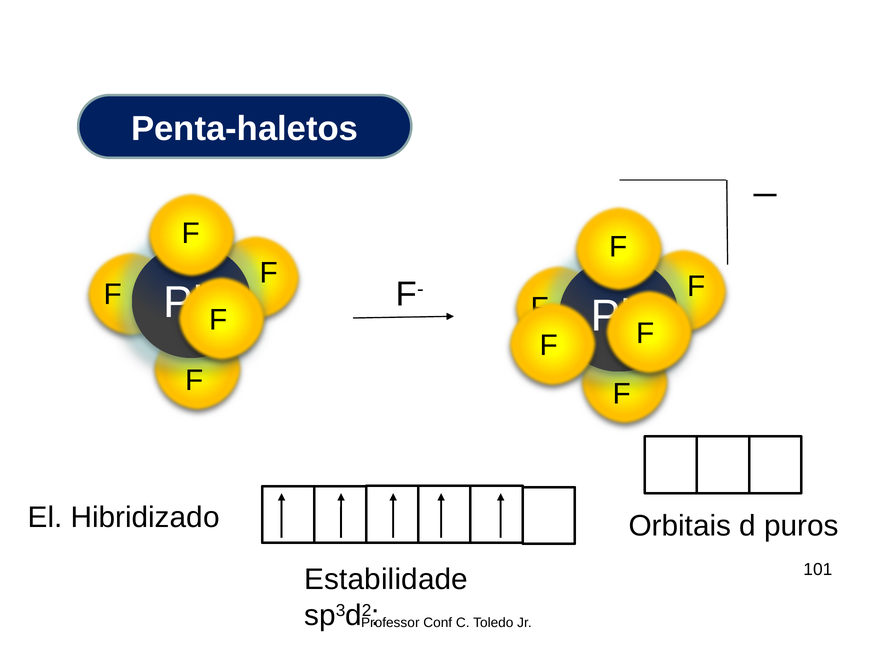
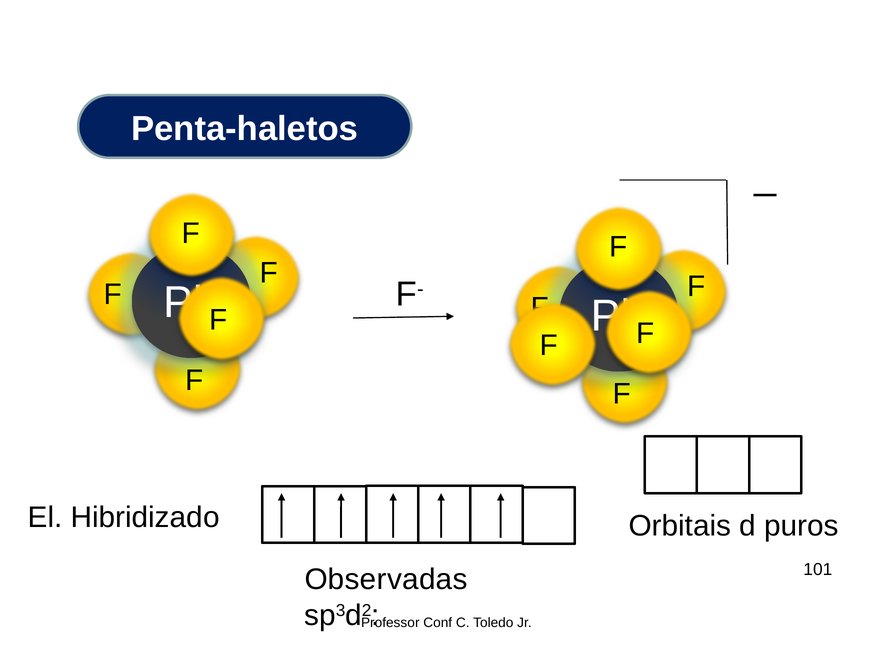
Estabilidade: Estabilidade -> Observadas
